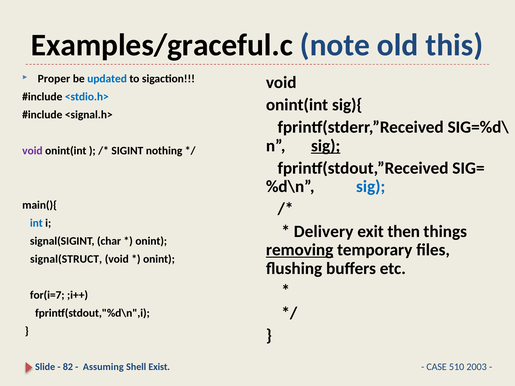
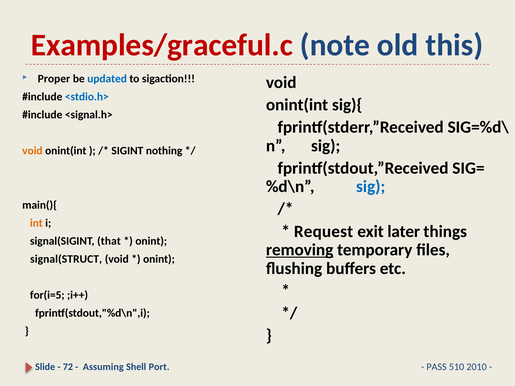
Examples/graceful.c colour: black -> red
sig at (326, 146) underline: present -> none
void at (32, 151) colour: purple -> orange
int colour: blue -> orange
Delivery: Delivery -> Request
then: then -> later
char: char -> that
for(i=7: for(i=7 -> for(i=5
82: 82 -> 72
Exist: Exist -> Port
CASE: CASE -> PASS
2003: 2003 -> 2010
